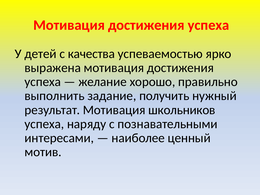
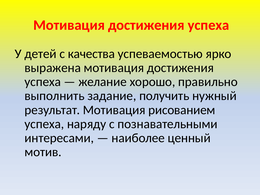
школьников: школьников -> рисованием
